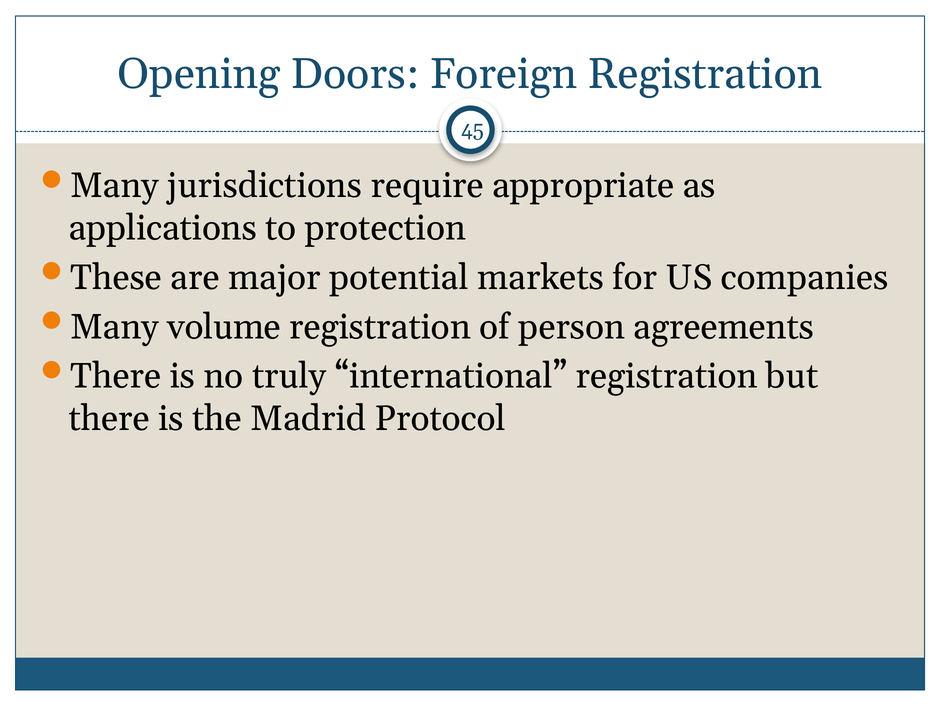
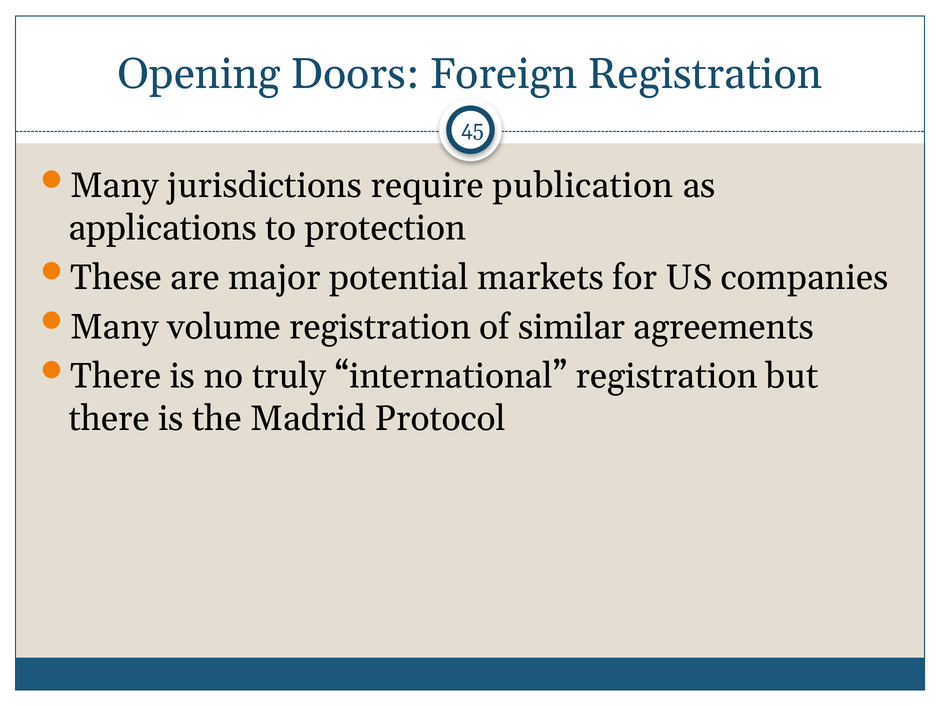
appropriate: appropriate -> publication
person: person -> similar
